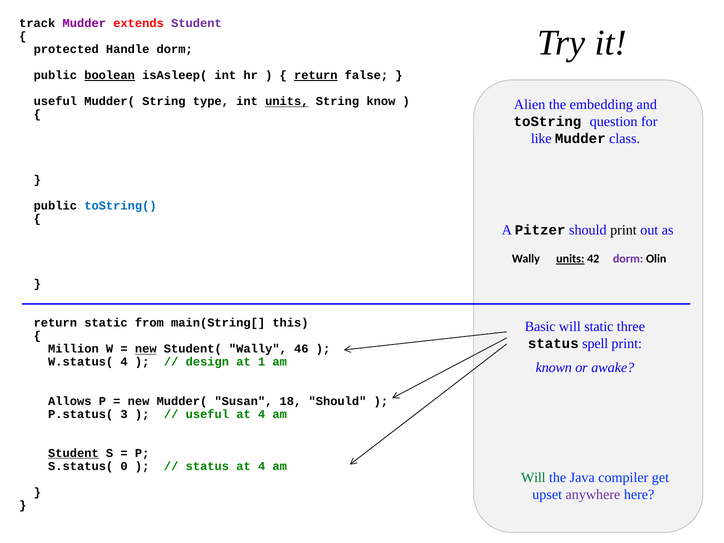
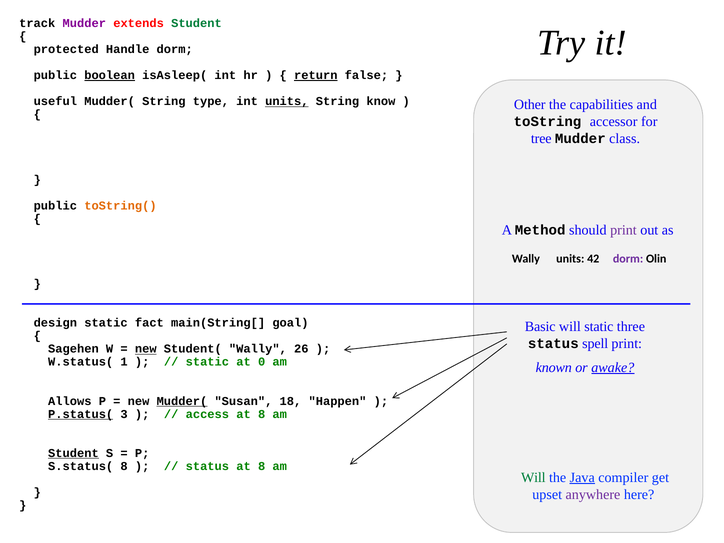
Student at (196, 23) colour: purple -> green
Alien: Alien -> Other
embedding: embedding -> capabilities
question: question -> accessor
like: like -> tree
toString( colour: blue -> orange
Pitzer: Pitzer -> Method
print at (623, 230) colour: black -> purple
units at (570, 259) underline: present -> none
return at (55, 323): return -> design
from: from -> fact
this: this -> goal
Million: Million -> Sagehen
46: 46 -> 26
W.status( 4: 4 -> 1
design at (207, 362): design -> static
1: 1 -> 0
awake underline: none -> present
Mudder( at (182, 401) underline: none -> present
18 Should: Should -> Happen
P.status( underline: none -> present
useful at (207, 414): useful -> access
4 at (262, 414): 4 -> 8
S.status( 0: 0 -> 8
status at 4: 4 -> 8
Java underline: none -> present
